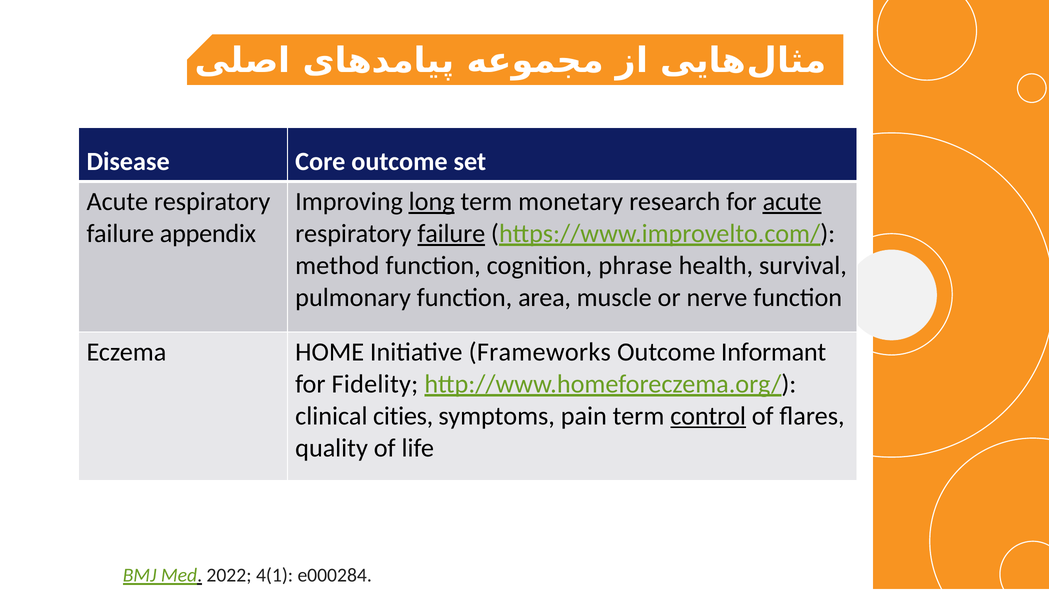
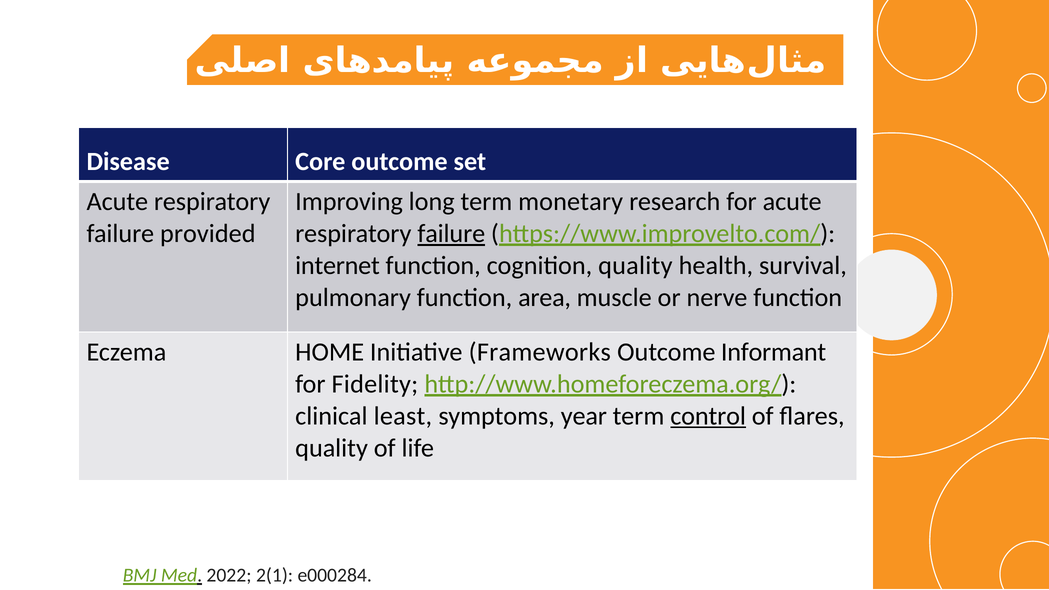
long underline: present -> none
acute at (792, 202) underline: present -> none
appendix: appendix -> provided
method: method -> internet
cognition phrase: phrase -> quality
cities: cities -> least
pain: pain -> year
4(1: 4(1 -> 2(1
